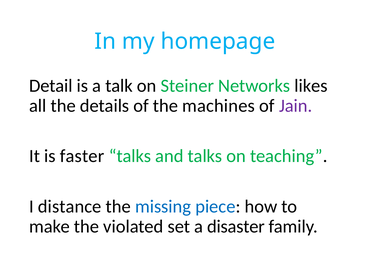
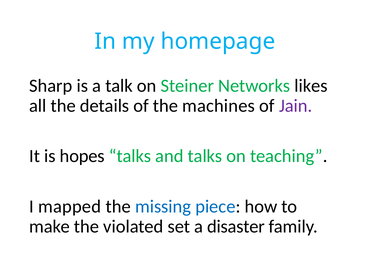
Detail: Detail -> Sharp
faster: faster -> hopes
distance: distance -> mapped
